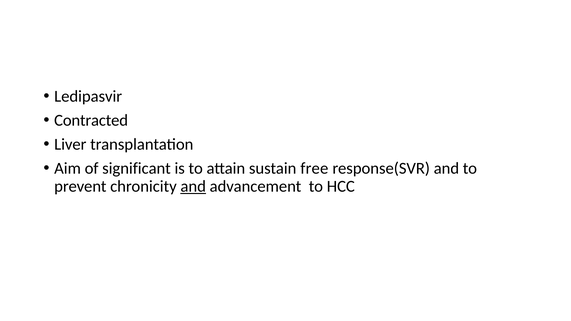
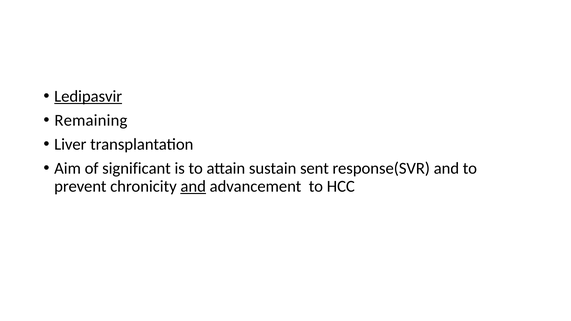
Ledipasvir underline: none -> present
Contracted: Contracted -> Remaining
free: free -> sent
